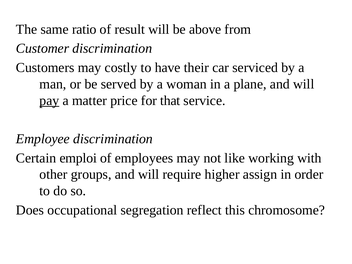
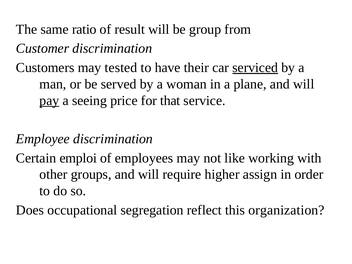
above: above -> group
costly: costly -> tested
serviced underline: none -> present
matter: matter -> seeing
chromosome: chromosome -> organization
